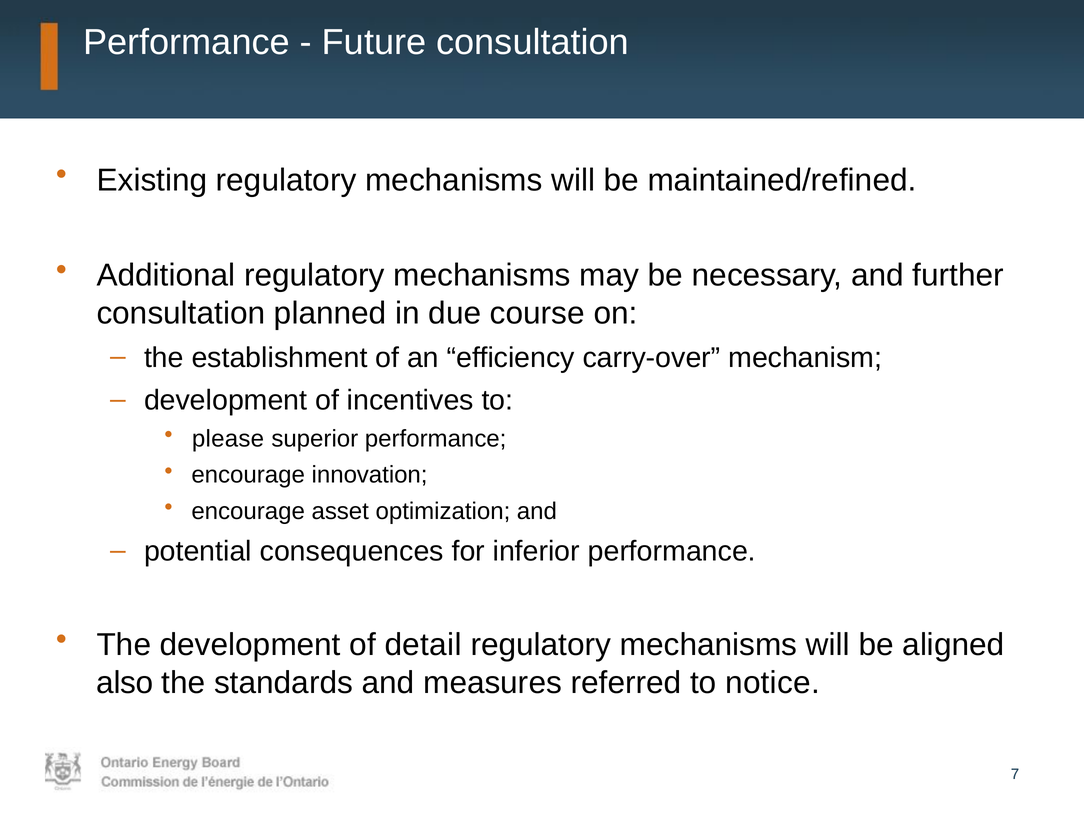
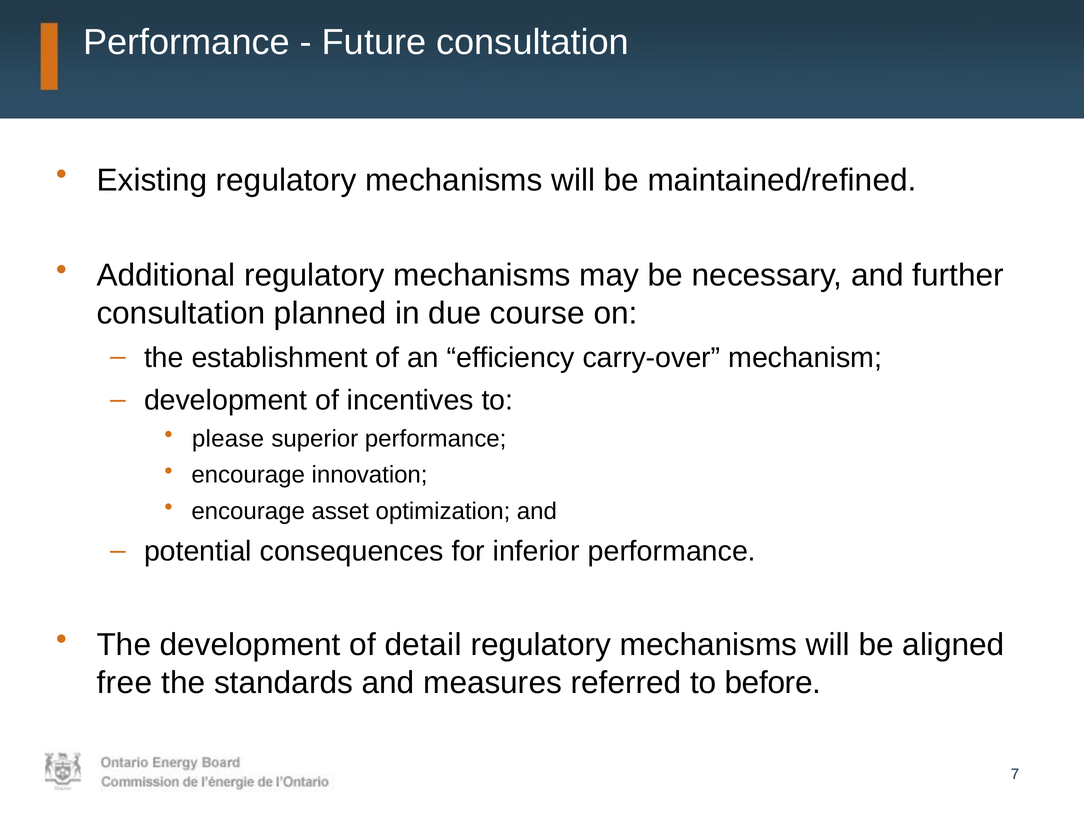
also: also -> free
notice: notice -> before
